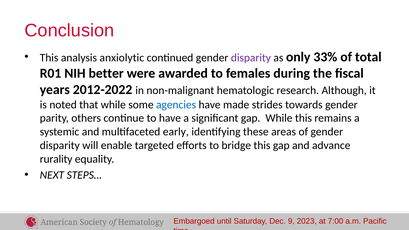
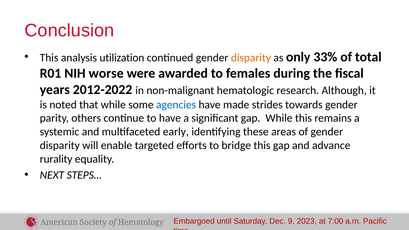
anxiolytic: anxiolytic -> utilization
disparity at (251, 58) colour: purple -> orange
better: better -> worse
